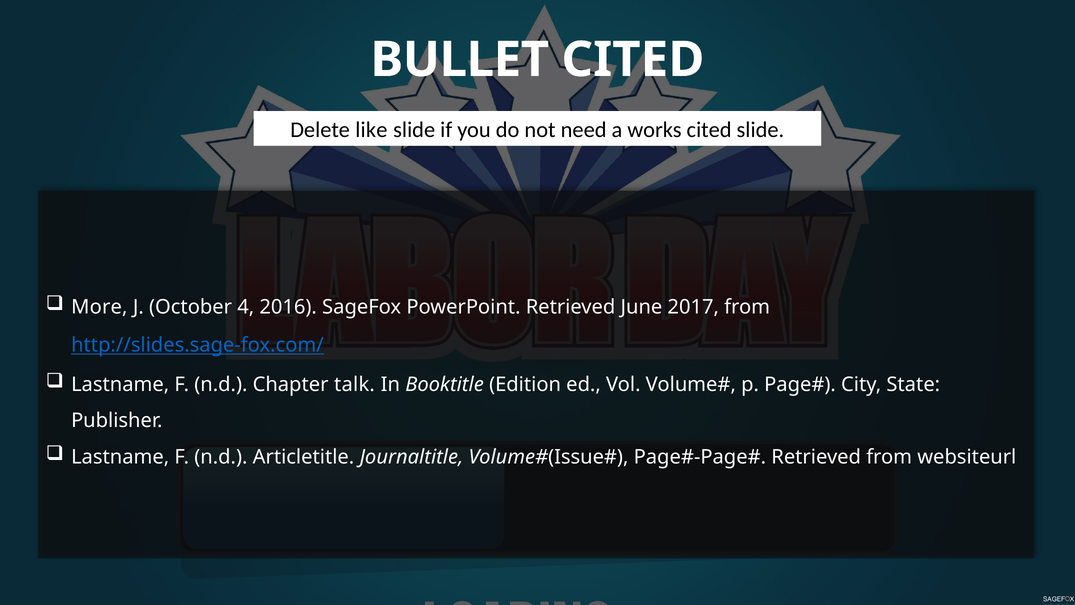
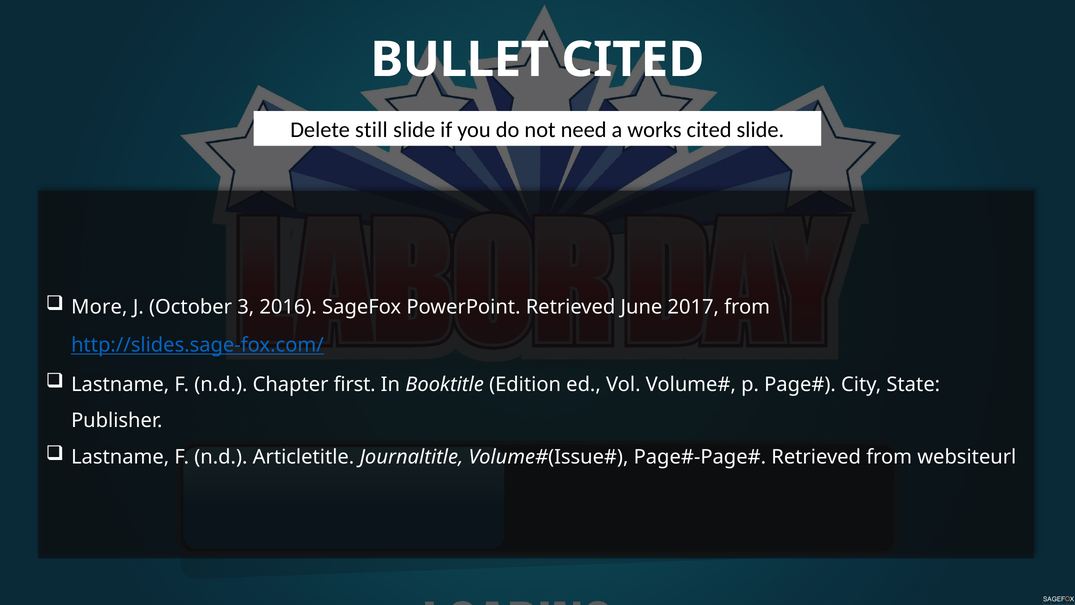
like: like -> still
4: 4 -> 3
talk: talk -> first
